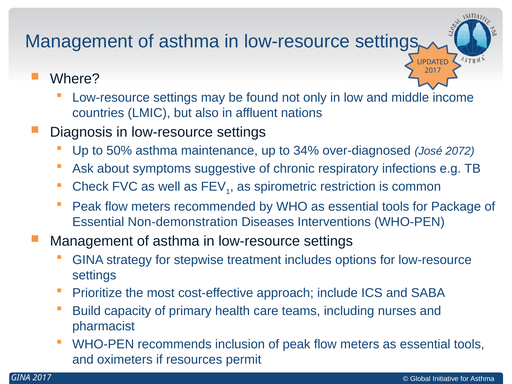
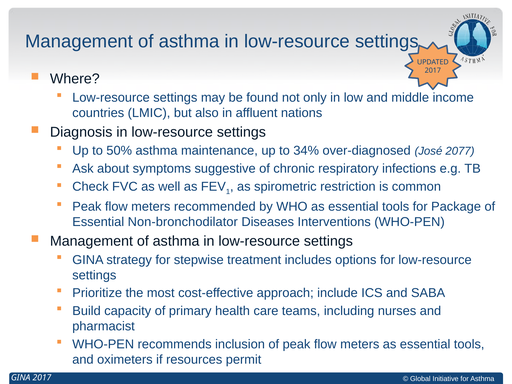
2072: 2072 -> 2077
Non-demonstration: Non-demonstration -> Non-bronchodilator
